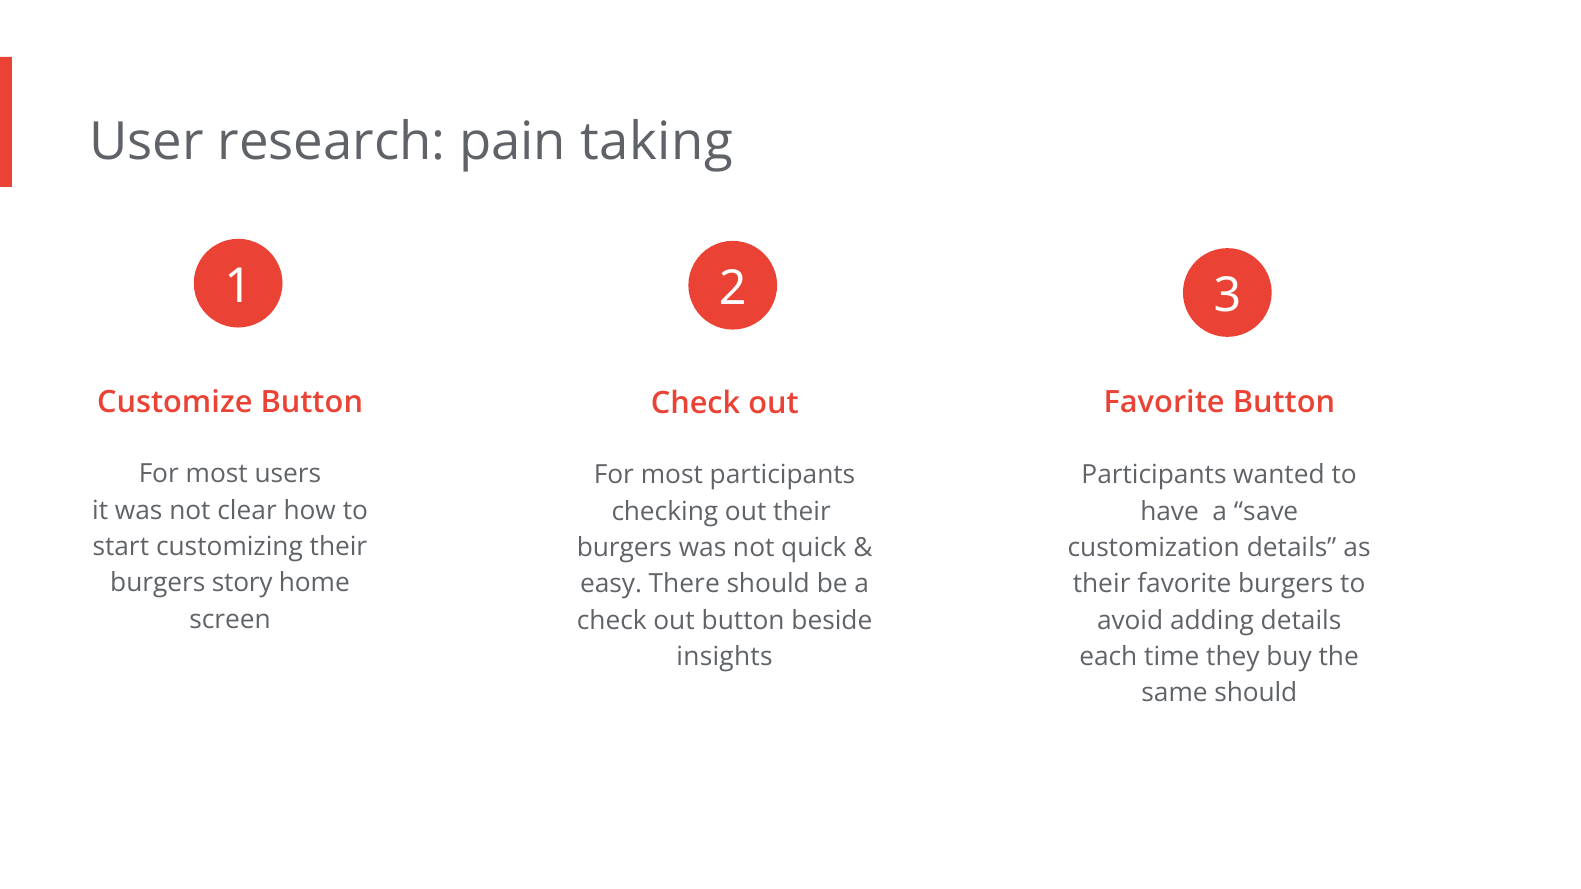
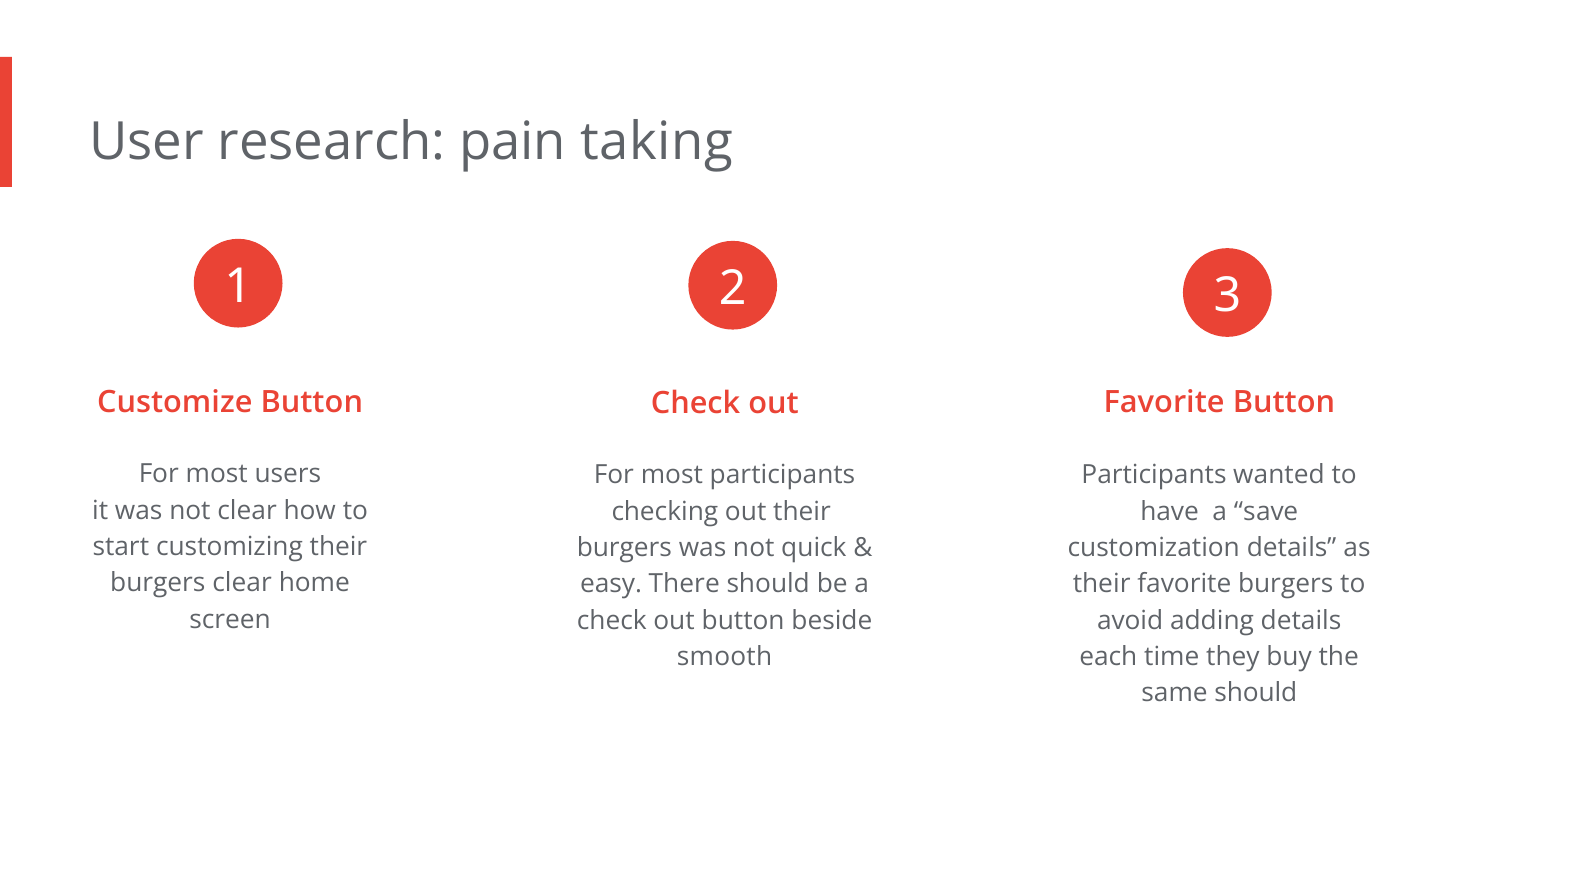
burgers story: story -> clear
insights: insights -> smooth
